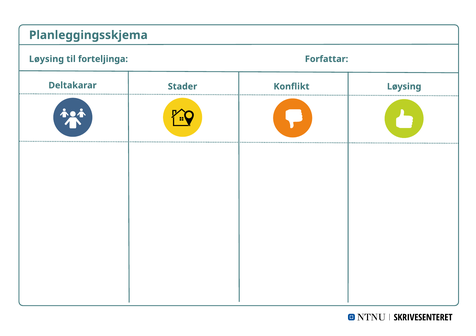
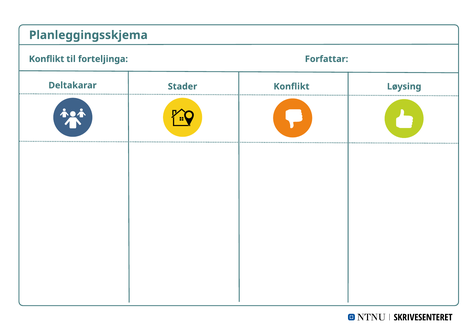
Løysing at (47, 59): Løysing -> Konflikt
